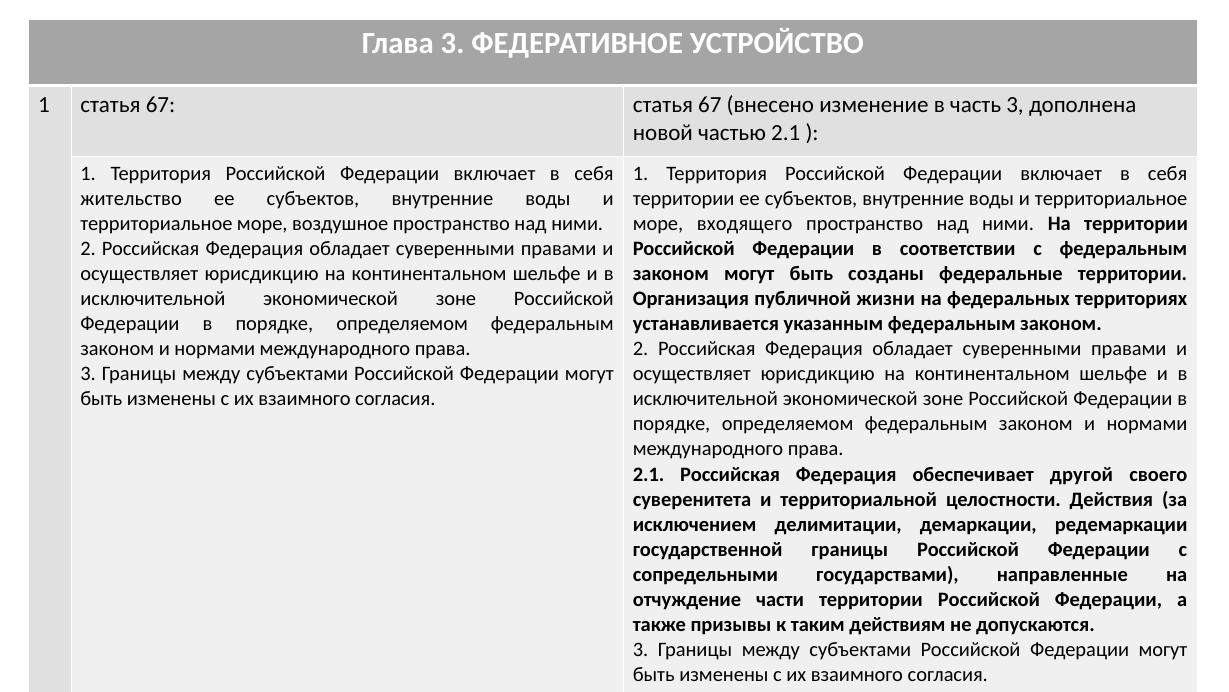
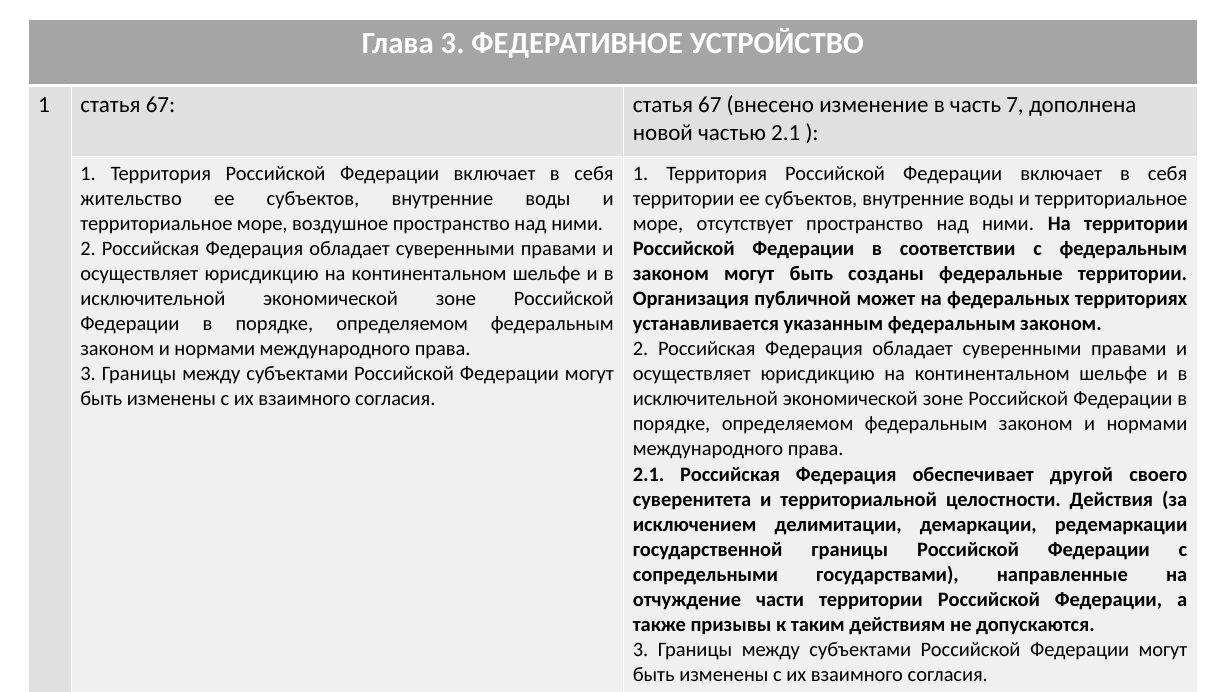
часть 3: 3 -> 7
входящего: входящего -> отсутствует
жизни: жизни -> может
